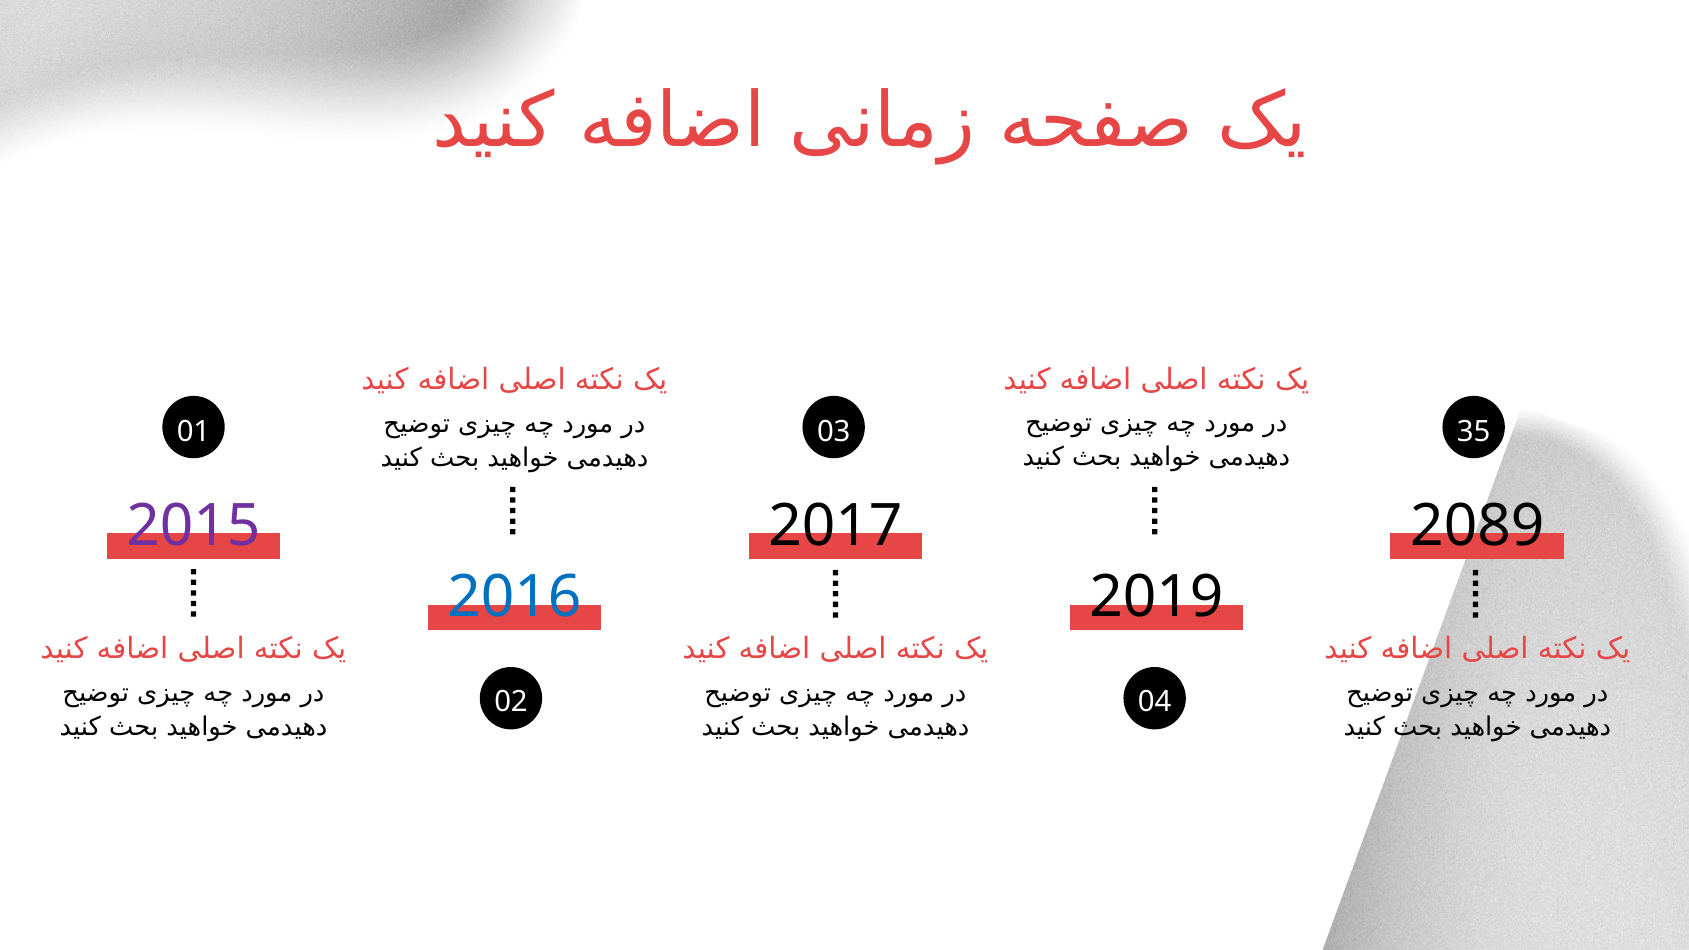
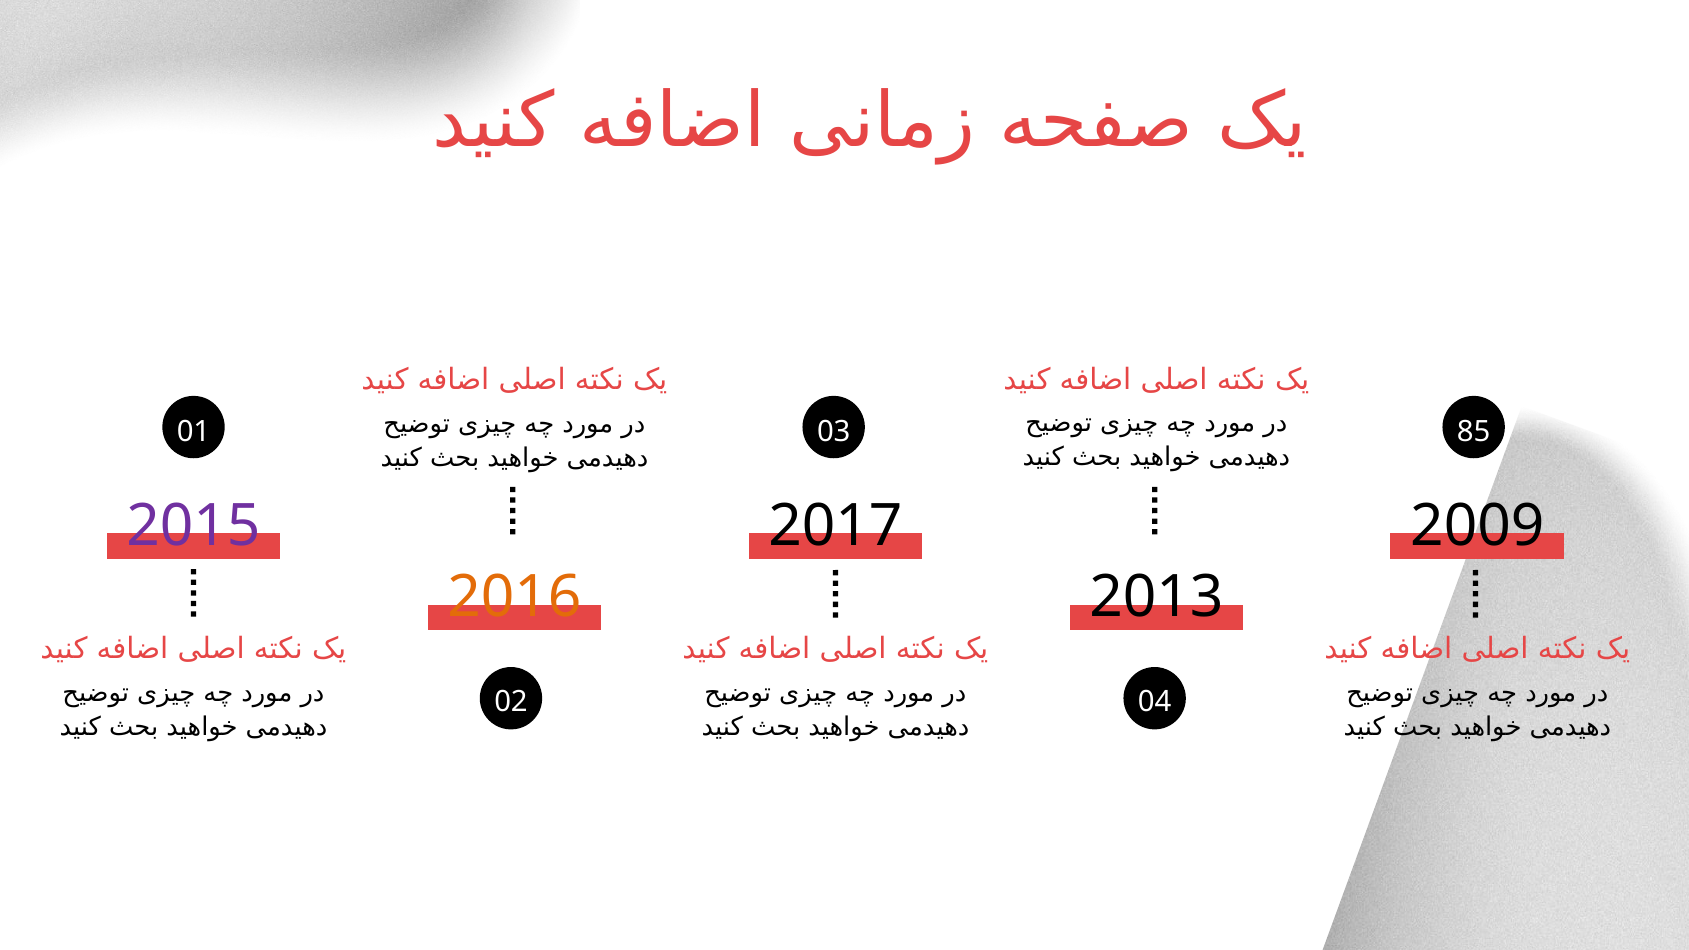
35: 35 -> 85
2089: 2089 -> 2009
2016 colour: blue -> orange
2019: 2019 -> 2013
